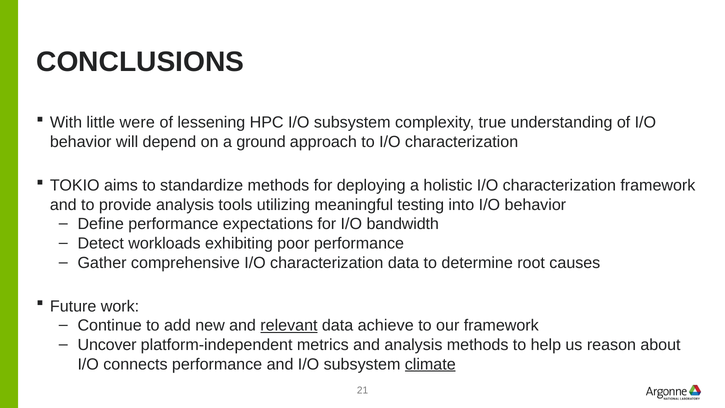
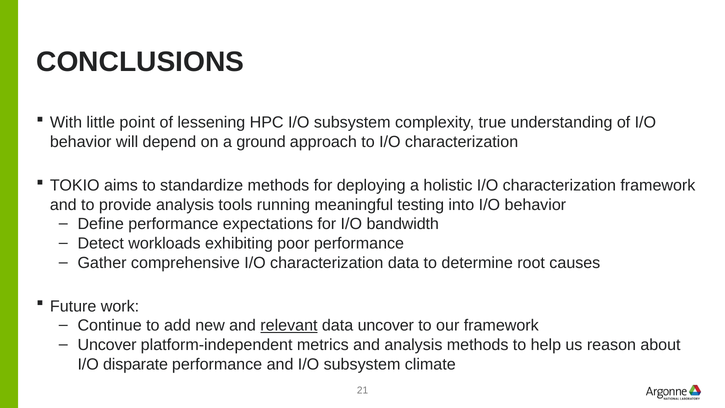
were: were -> point
utilizing: utilizing -> running
data achieve: achieve -> uncover
connects: connects -> disparate
climate underline: present -> none
